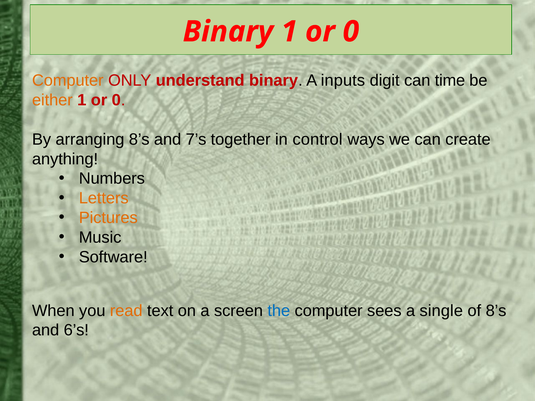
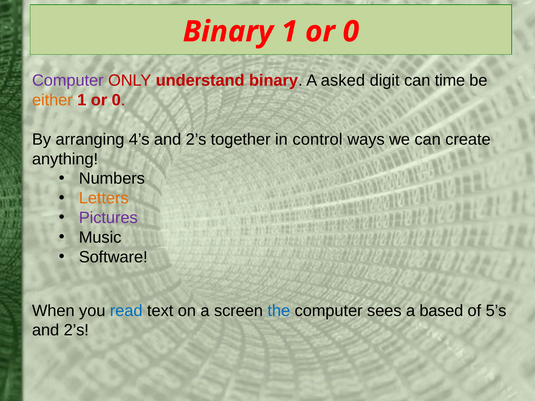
Computer at (68, 81) colour: orange -> purple
inputs: inputs -> asked
arranging 8’s: 8’s -> 4’s
7’s at (196, 139): 7’s -> 2’s
Pictures colour: orange -> purple
read colour: orange -> blue
single: single -> based
of 8’s: 8’s -> 5’s
6’s at (76, 330): 6’s -> 2’s
